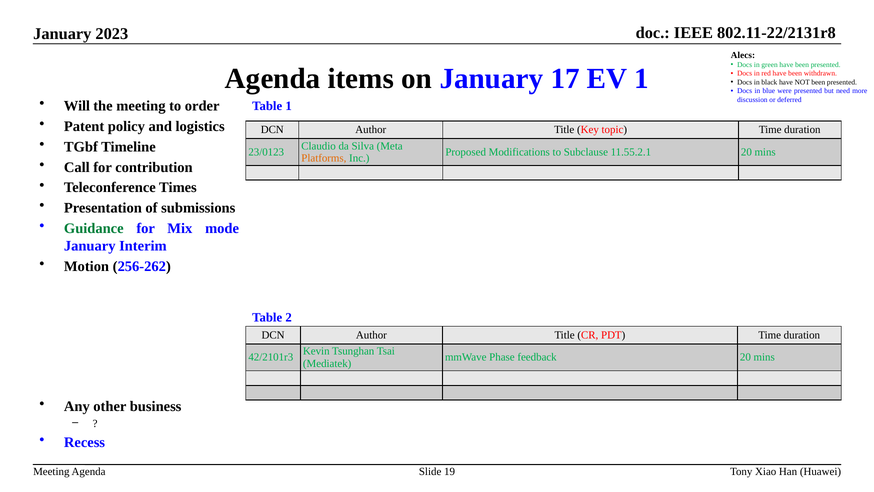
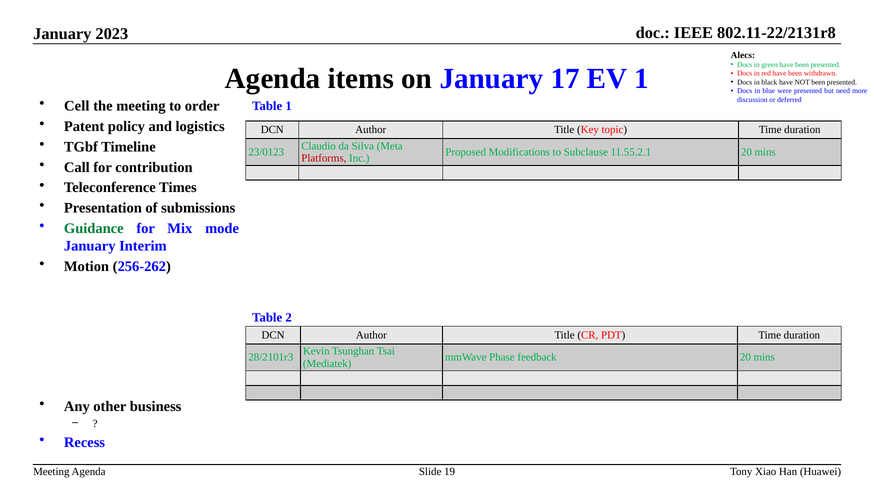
Will: Will -> Cell
Platforms colour: orange -> red
42/2101r3: 42/2101r3 -> 28/2101r3
